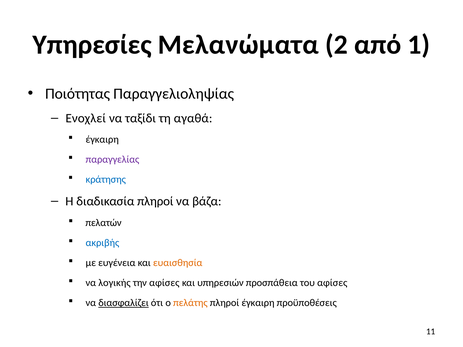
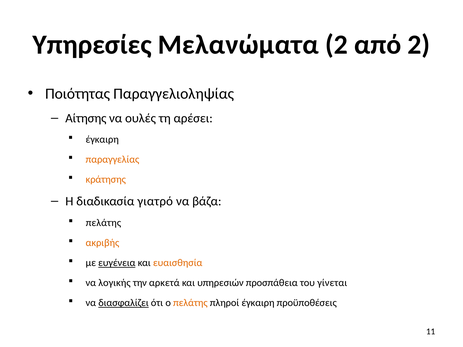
από 1: 1 -> 2
Ενοχλεί: Ενοχλεί -> Αίτησης
ταξίδι: ταξίδι -> ουλές
αγαθά: αγαθά -> αρέσει
παραγγελίας colour: purple -> orange
κράτησης colour: blue -> orange
διαδικασία πληροί: πληροί -> γιατρό
πελατών at (104, 223): πελατών -> πελάτης
ακριβής colour: blue -> orange
ευγένεια underline: none -> present
την αφίσες: αφίσες -> αρκετά
του αφίσες: αφίσες -> γίνεται
